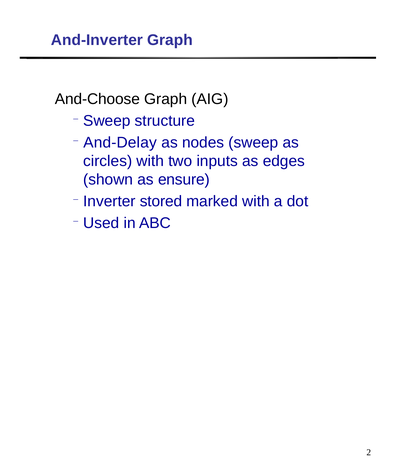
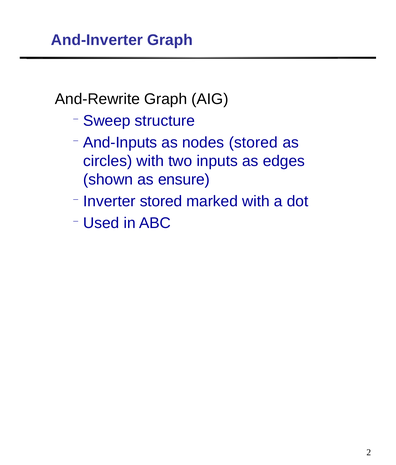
And-Choose: And-Choose -> And-Rewrite
And-Delay: And-Delay -> And-Inputs
nodes sweep: sweep -> stored
